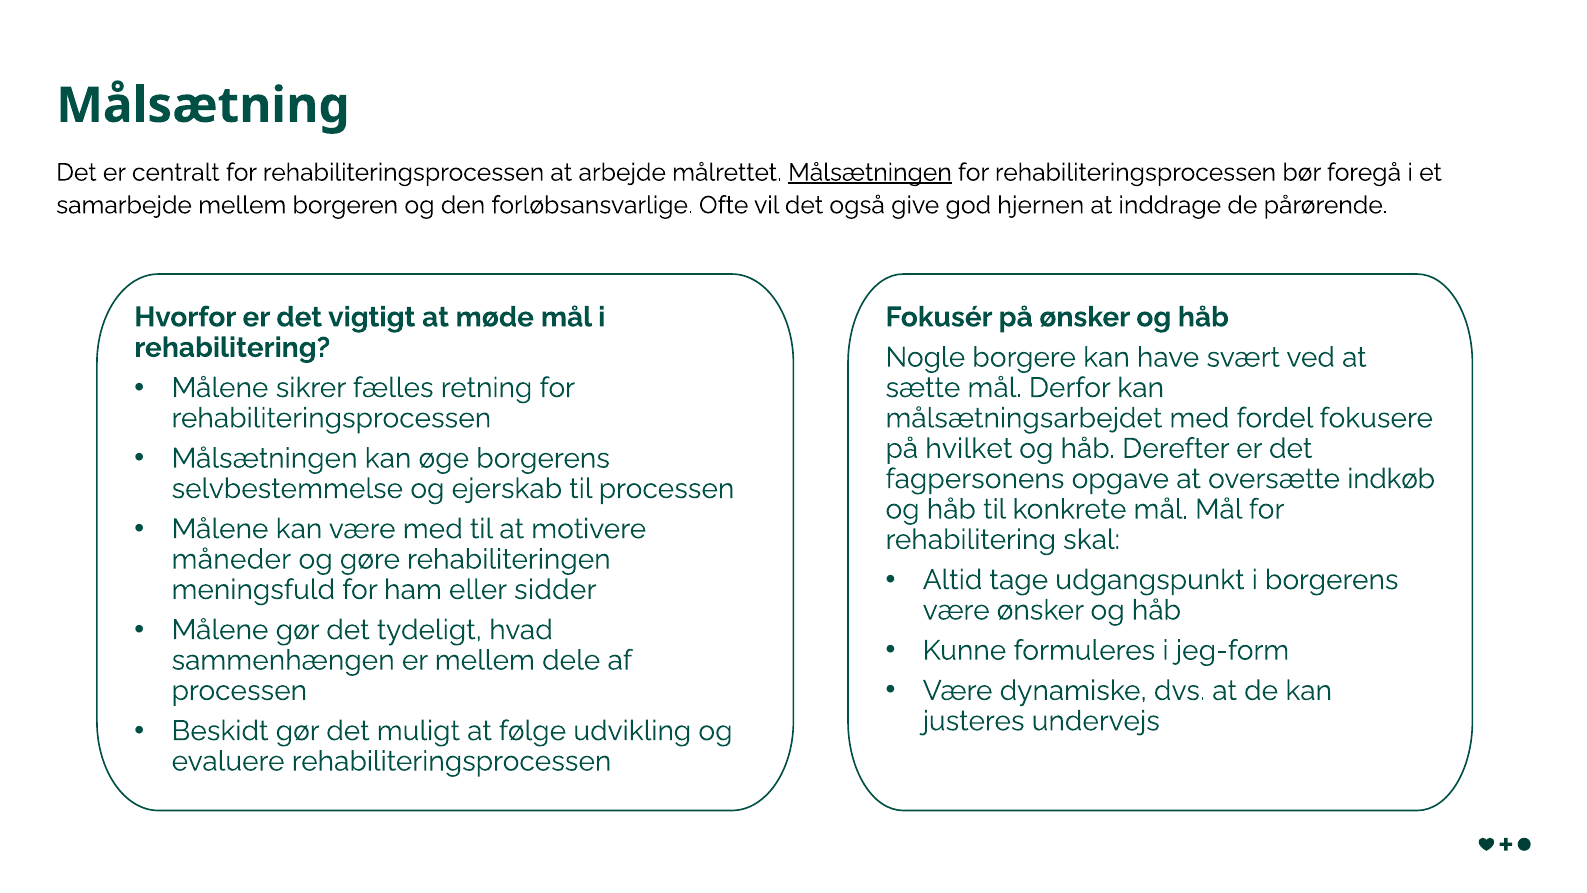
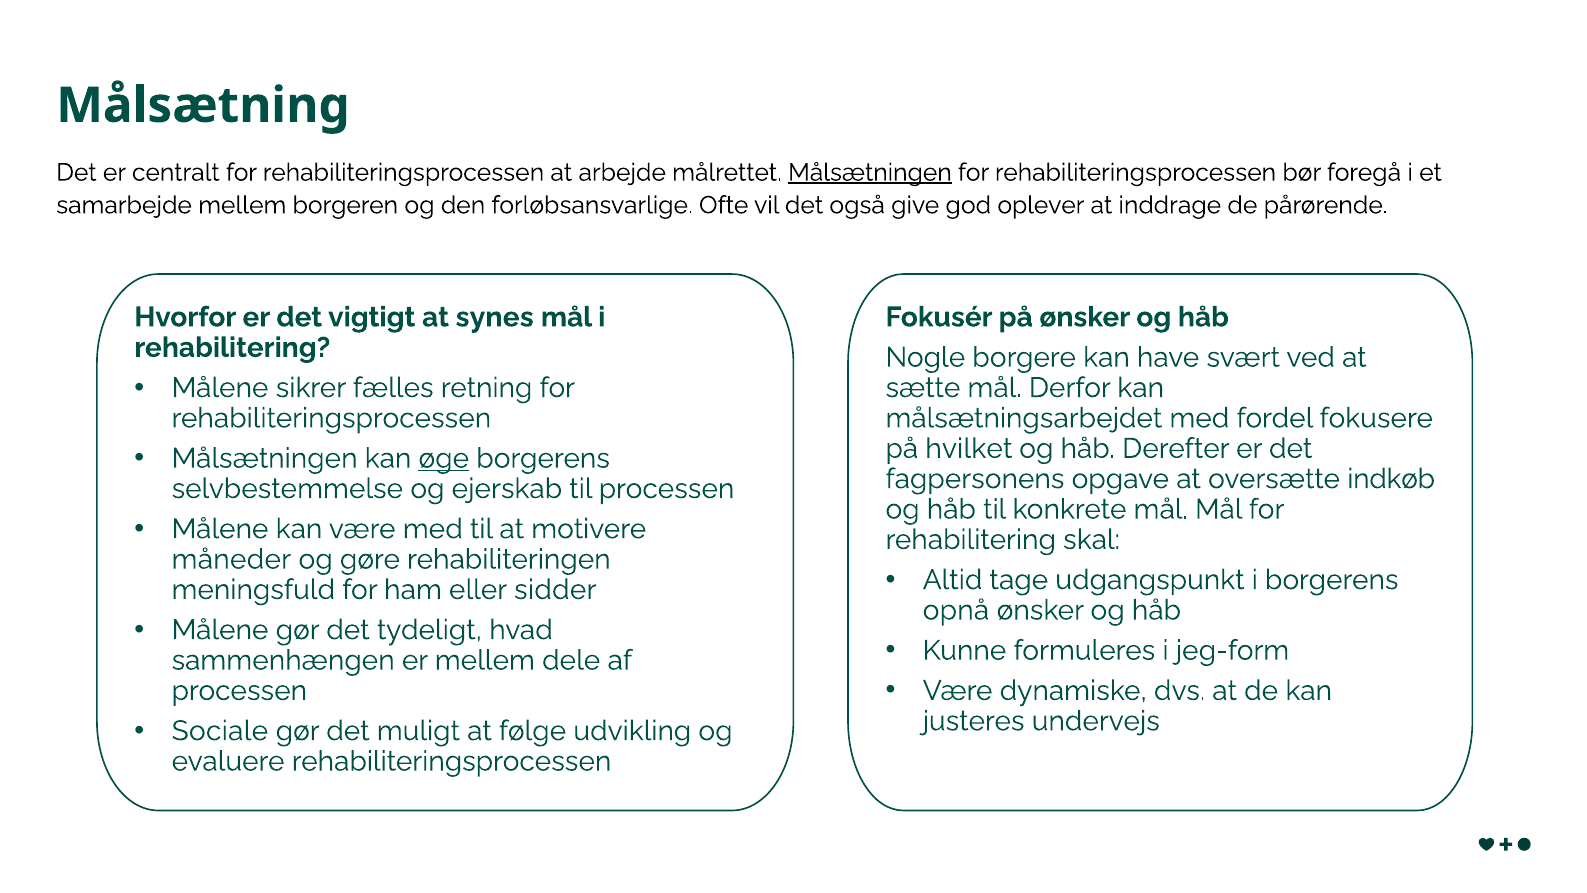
hjernen: hjernen -> oplever
møde: møde -> synes
øge underline: none -> present
være at (956, 610): være -> opnå
Beskidt: Beskidt -> Sociale
